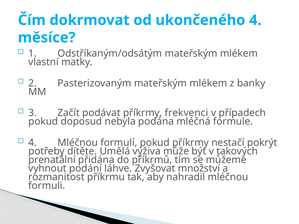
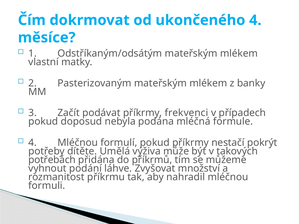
prenatální: prenatální -> potřebách
